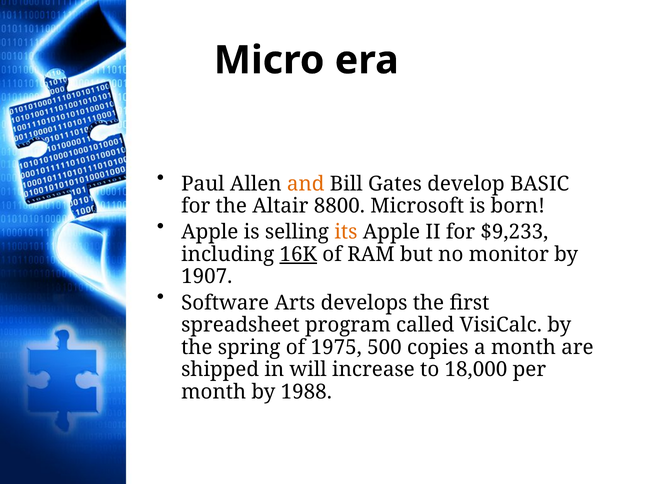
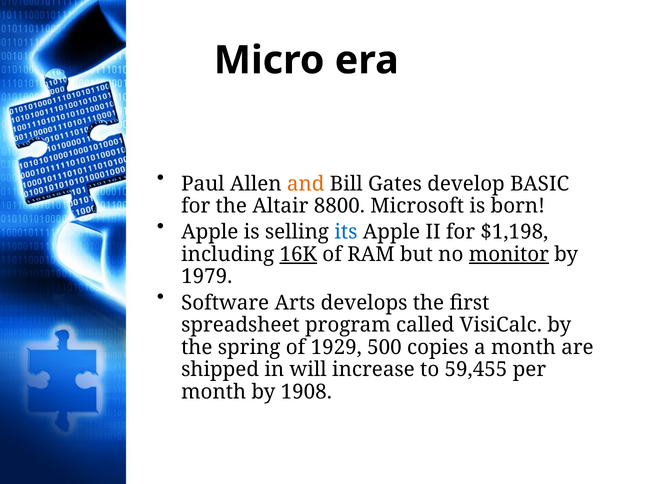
its colour: orange -> blue
$9,233: $9,233 -> $1,198
monitor underline: none -> present
1907: 1907 -> 1979
1975: 1975 -> 1929
18,000: 18,000 -> 59,455
1988: 1988 -> 1908
